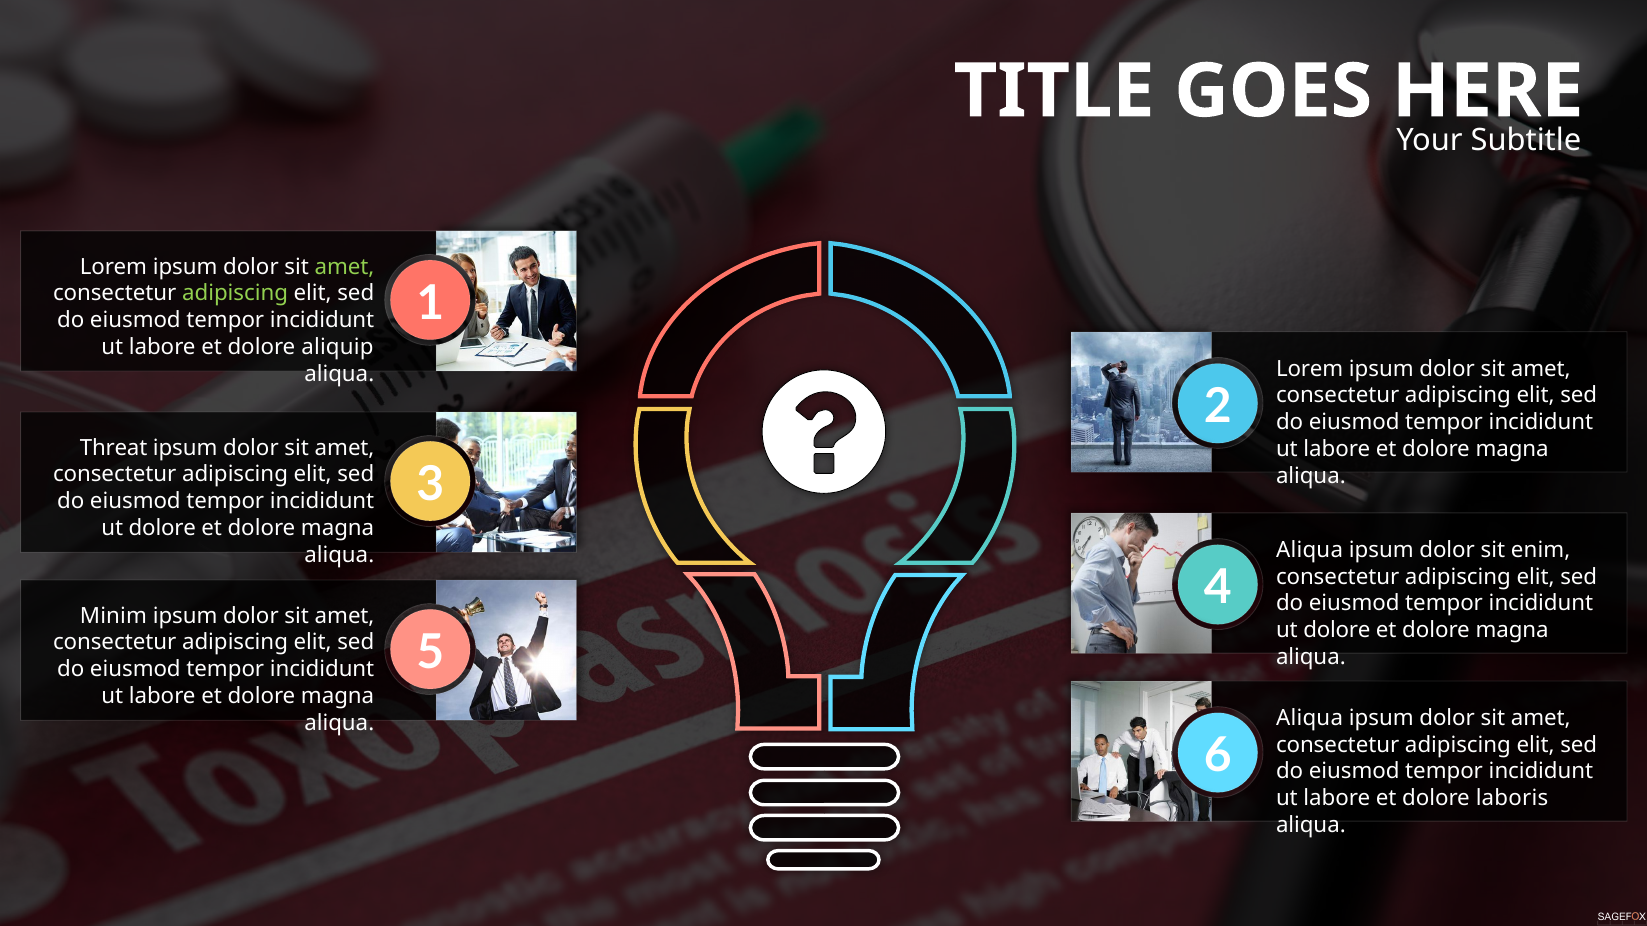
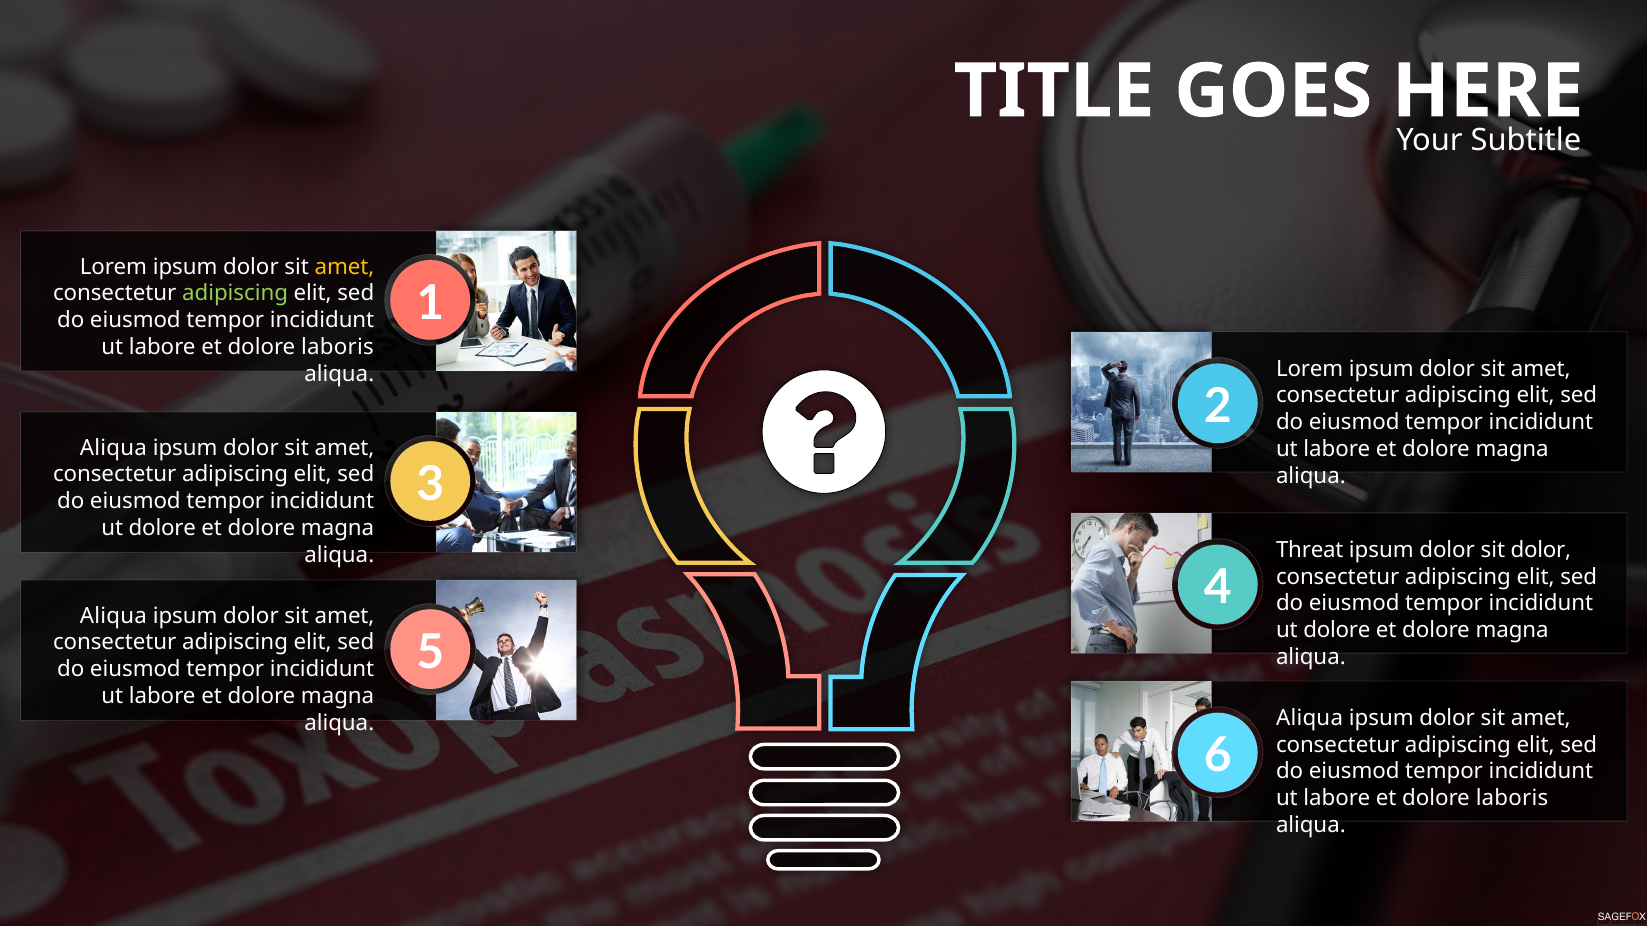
amet at (345, 267) colour: light green -> yellow
aliquip at (337, 347): aliquip -> laboris
Threat at (114, 448): Threat -> Aliqua
Aliqua at (1310, 550): Aliqua -> Threat
sit enim: enim -> dolor
Minim at (113, 616): Minim -> Aliqua
